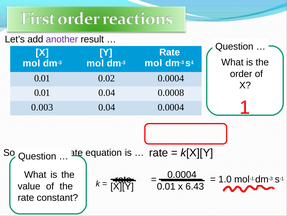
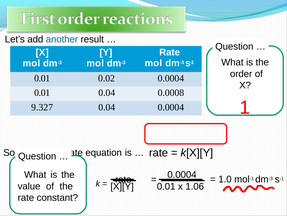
another colour: purple -> blue
0.003: 0.003 -> 9.327
6.43: 6.43 -> 1.06
